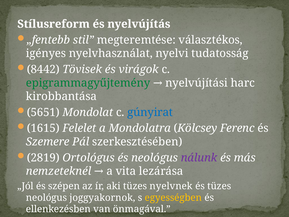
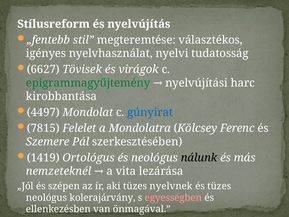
8442: 8442 -> 6627
5651: 5651 -> 4497
1615: 1615 -> 7815
2819: 2819 -> 1419
nálunk colour: purple -> black
joggyakornok: joggyakornok -> kolerajárvány
egyességben colour: yellow -> pink
